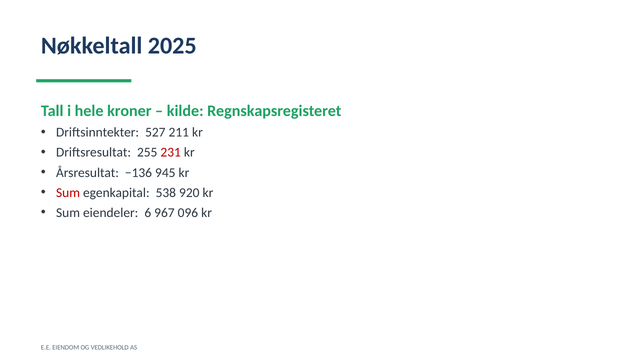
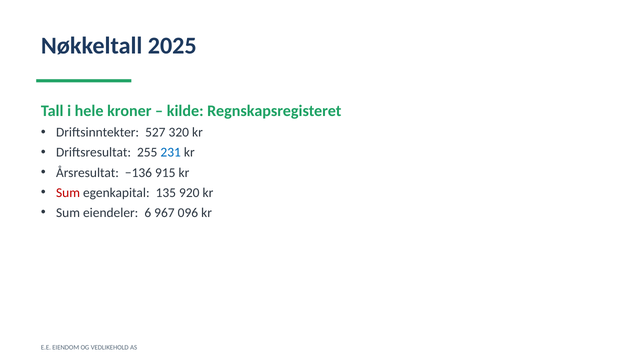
211: 211 -> 320
231 colour: red -> blue
945: 945 -> 915
538: 538 -> 135
